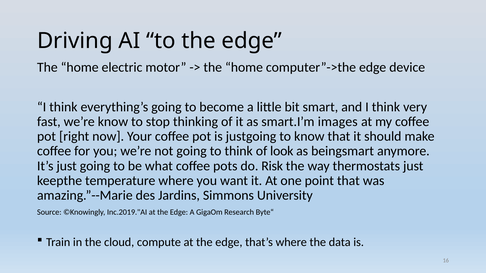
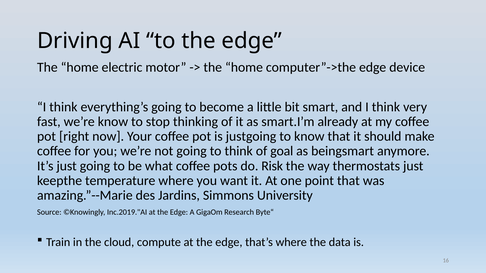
images: images -> already
look: look -> goal
